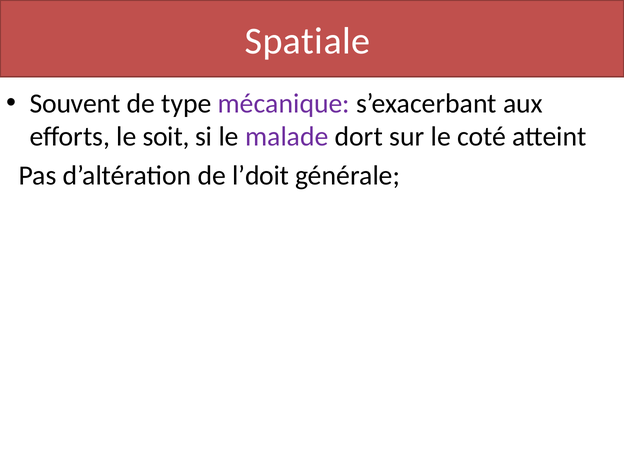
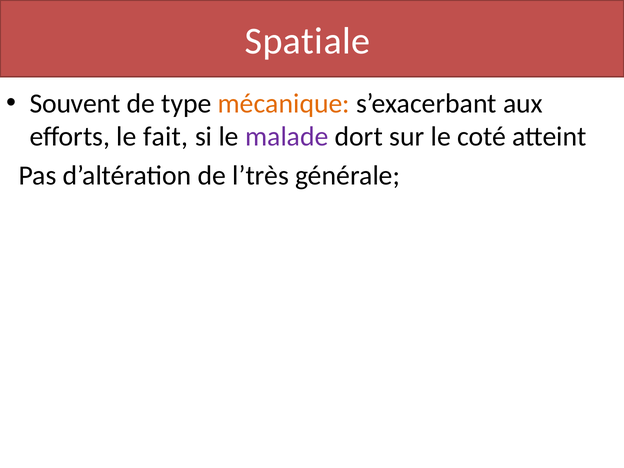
mécanique colour: purple -> orange
soit: soit -> fait
l’doit: l’doit -> l’très
